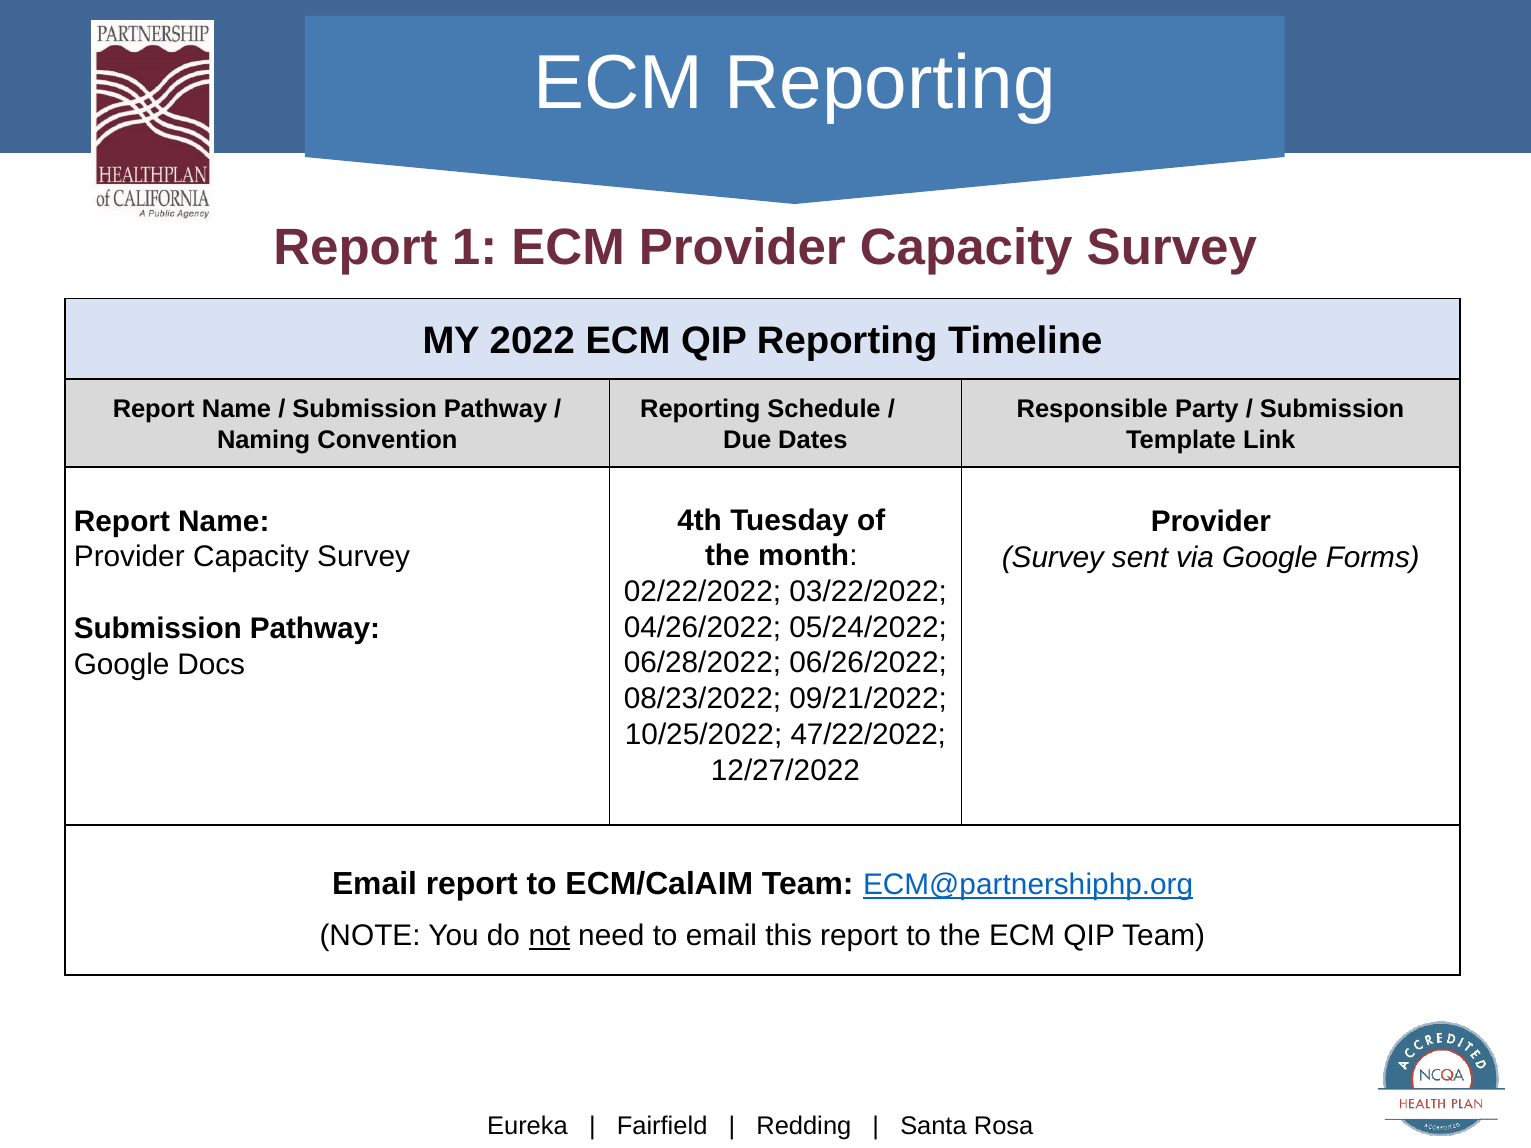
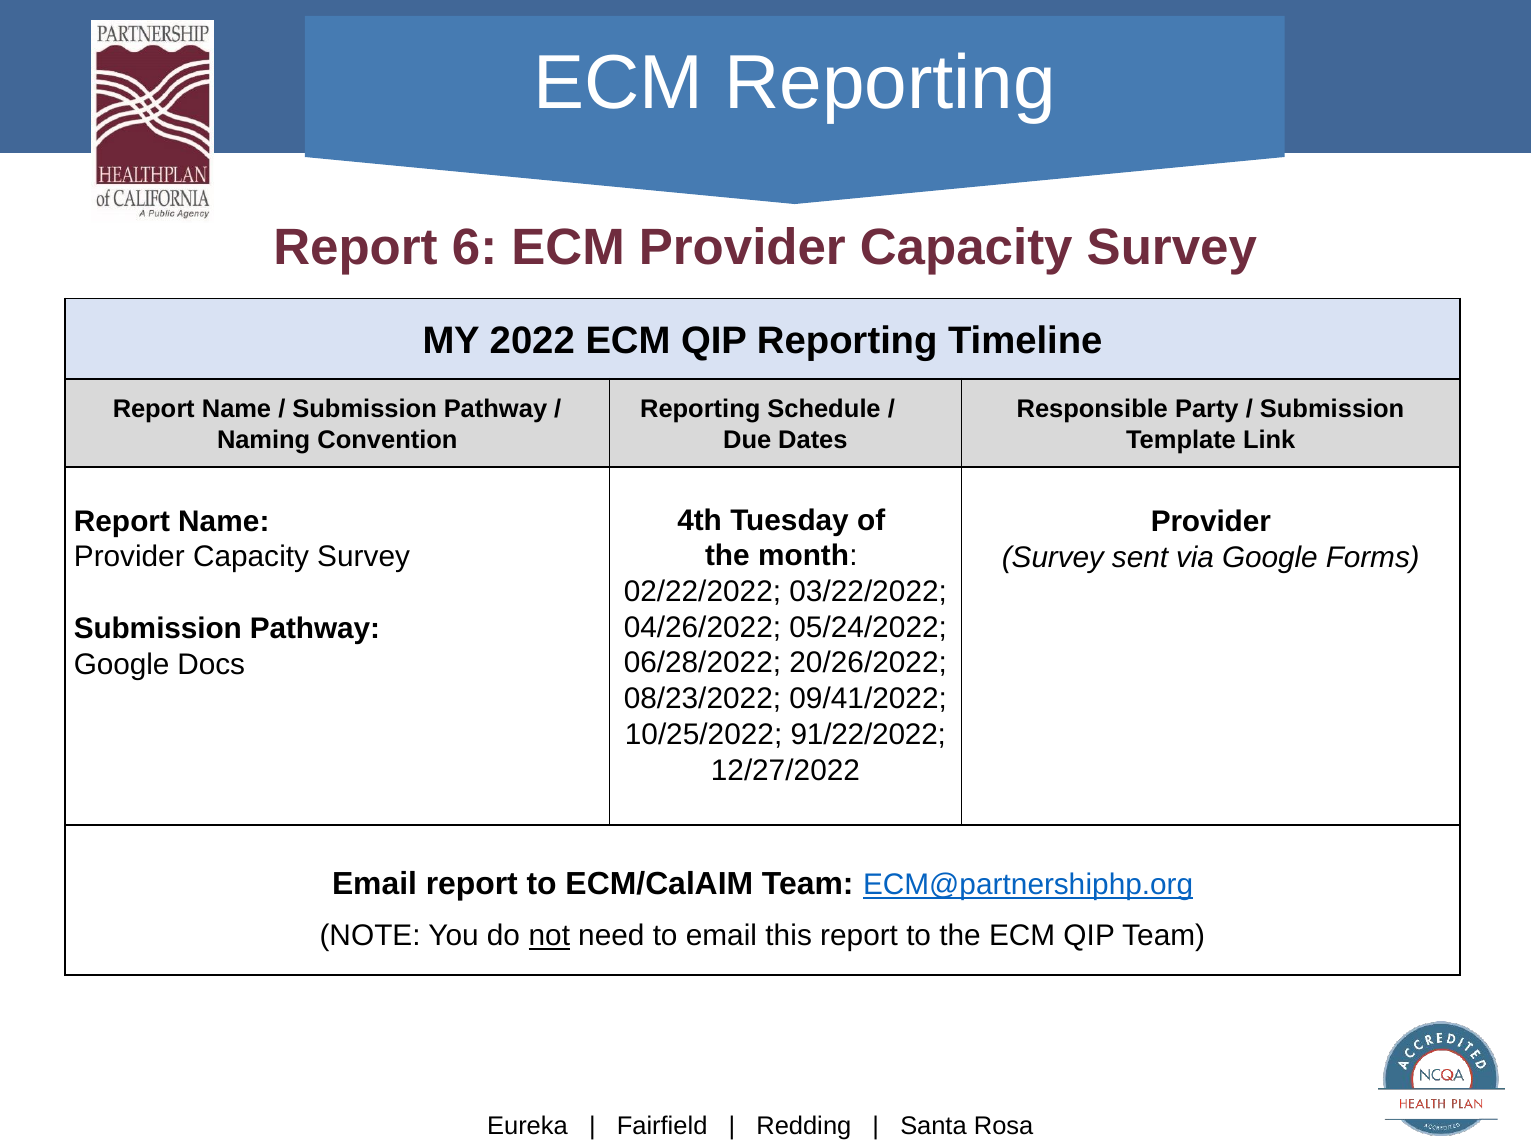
1: 1 -> 6
06/26/2022: 06/26/2022 -> 20/26/2022
09/21/2022: 09/21/2022 -> 09/41/2022
47/22/2022: 47/22/2022 -> 91/22/2022
